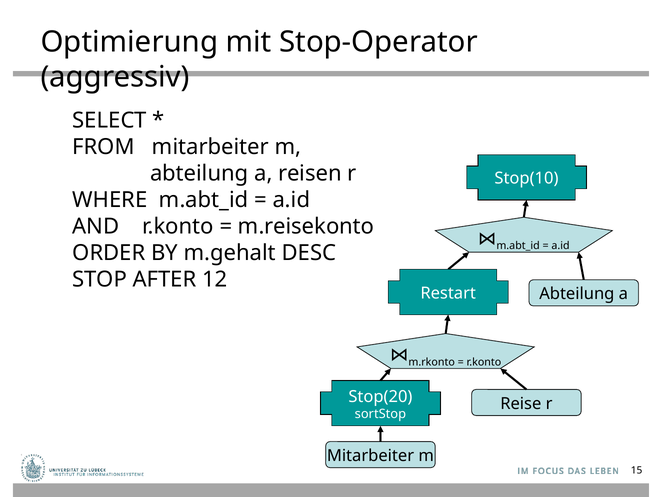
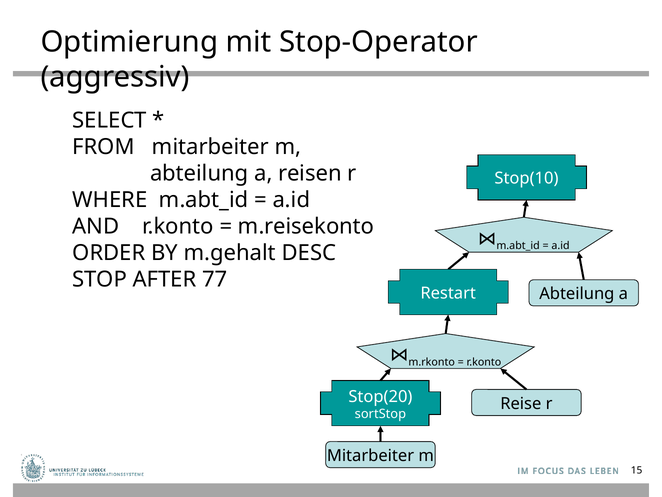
12: 12 -> 77
